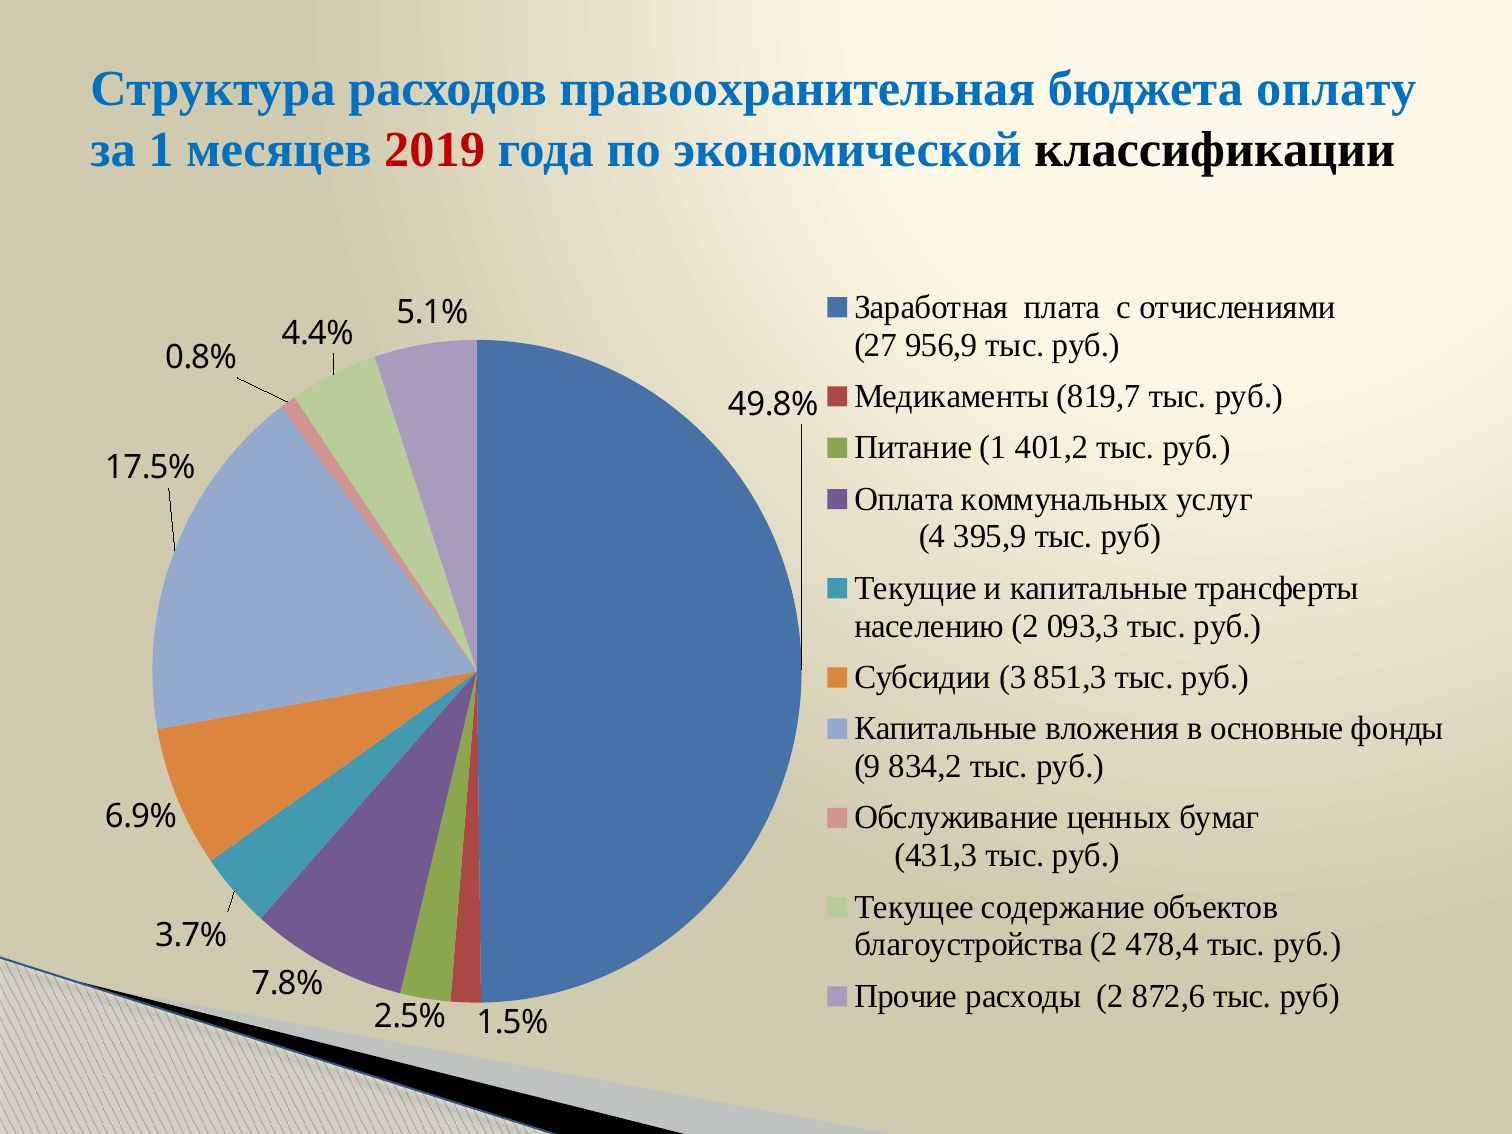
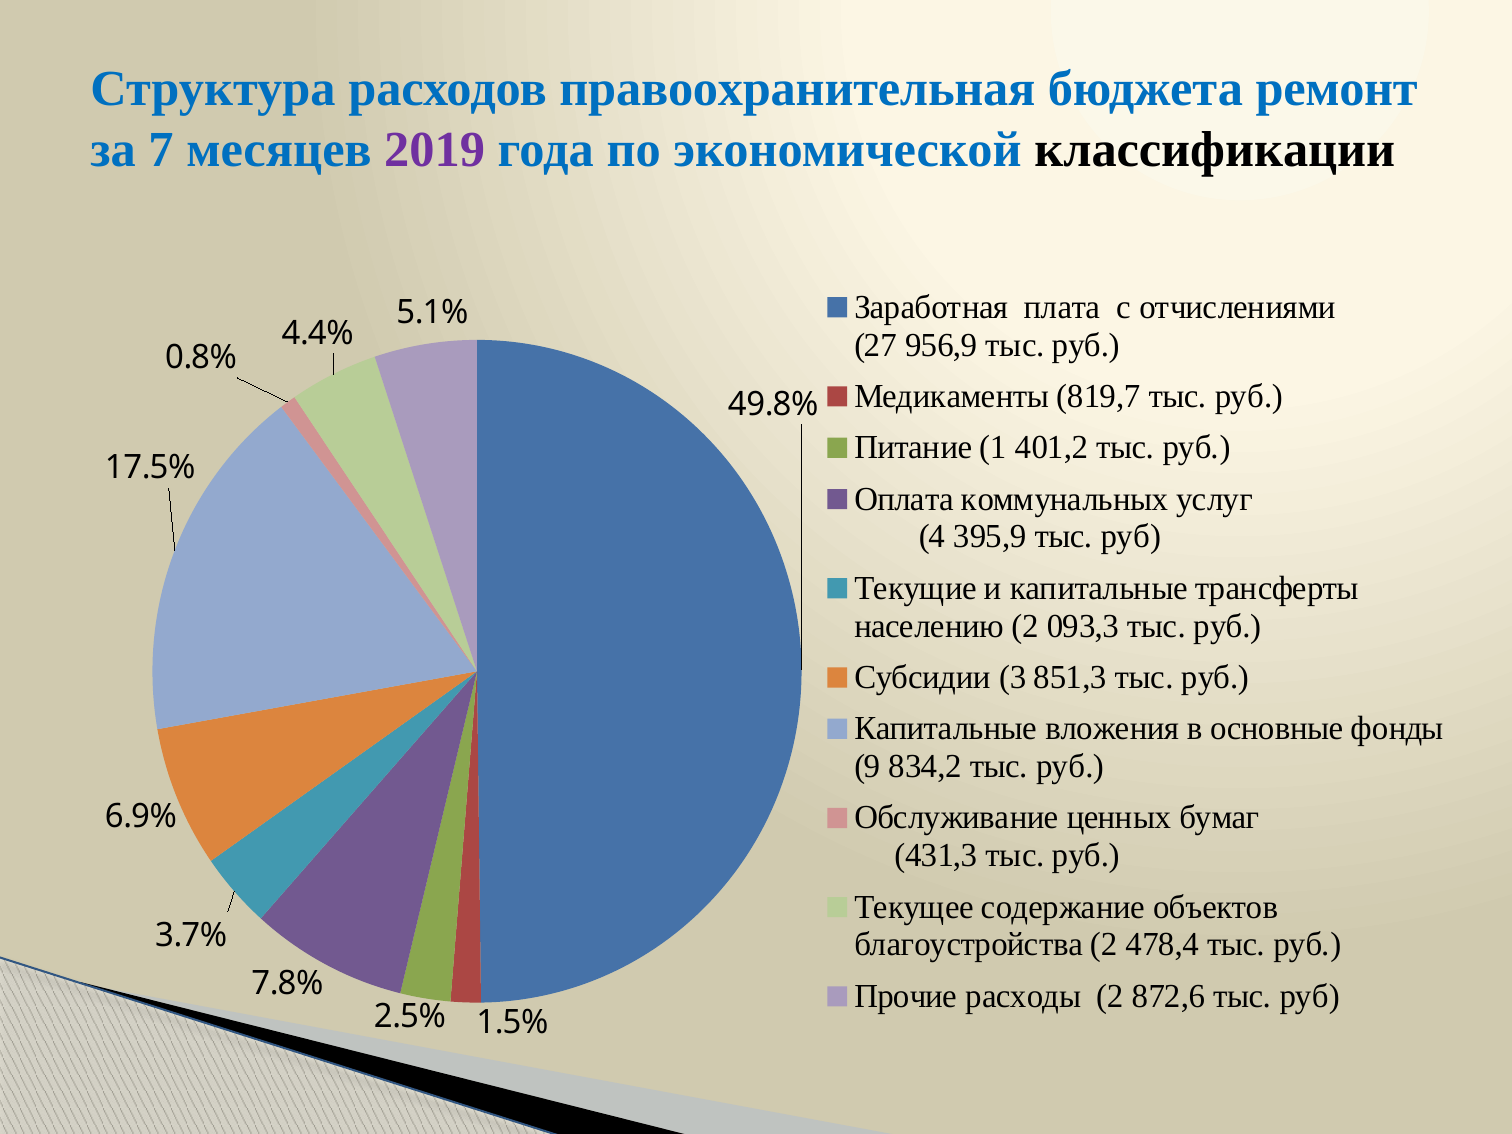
оплату: оплату -> ремонт
за 1: 1 -> 7
2019 colour: red -> purple
